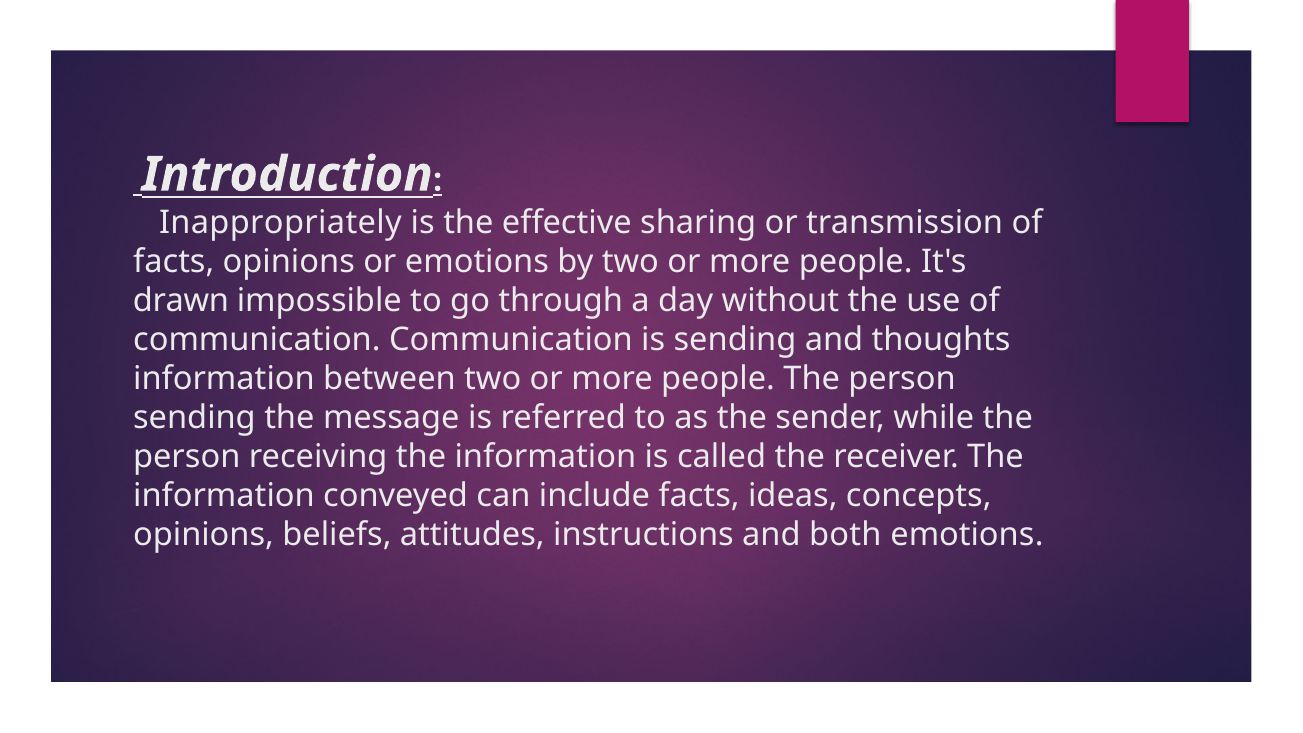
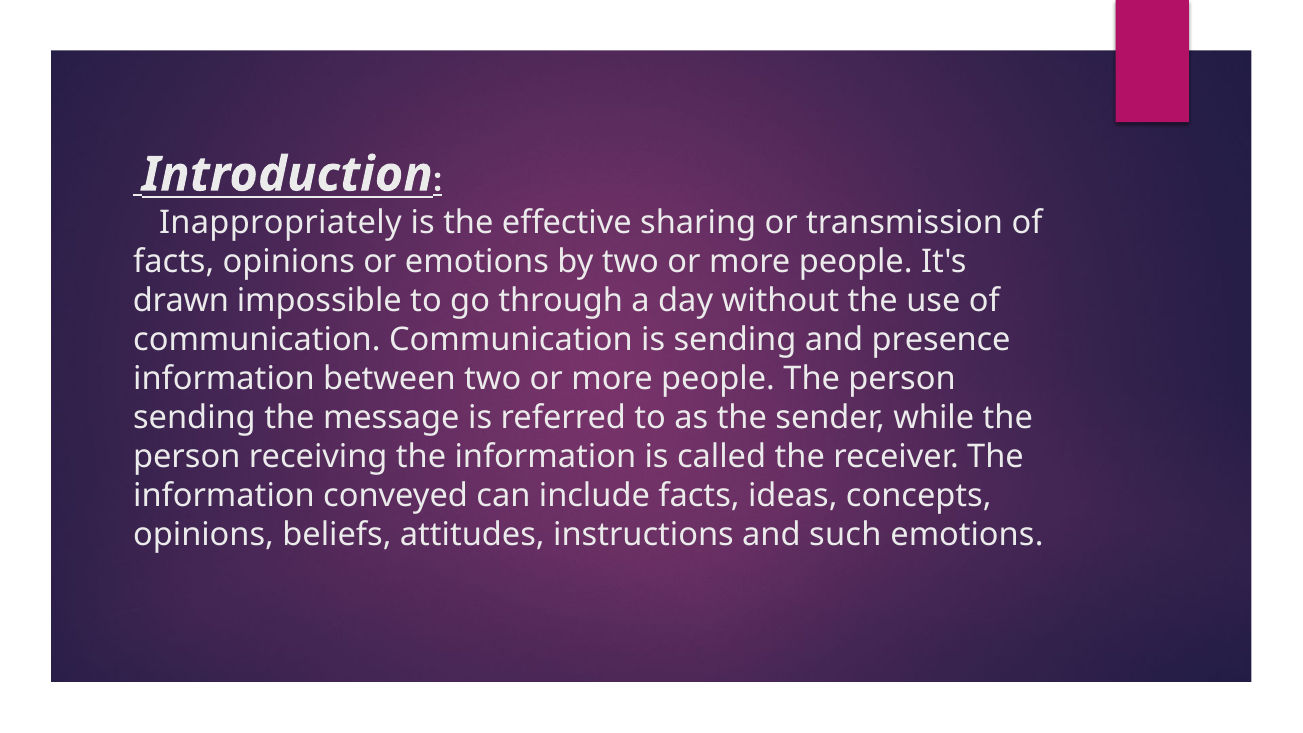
thoughts: thoughts -> presence
both: both -> such
